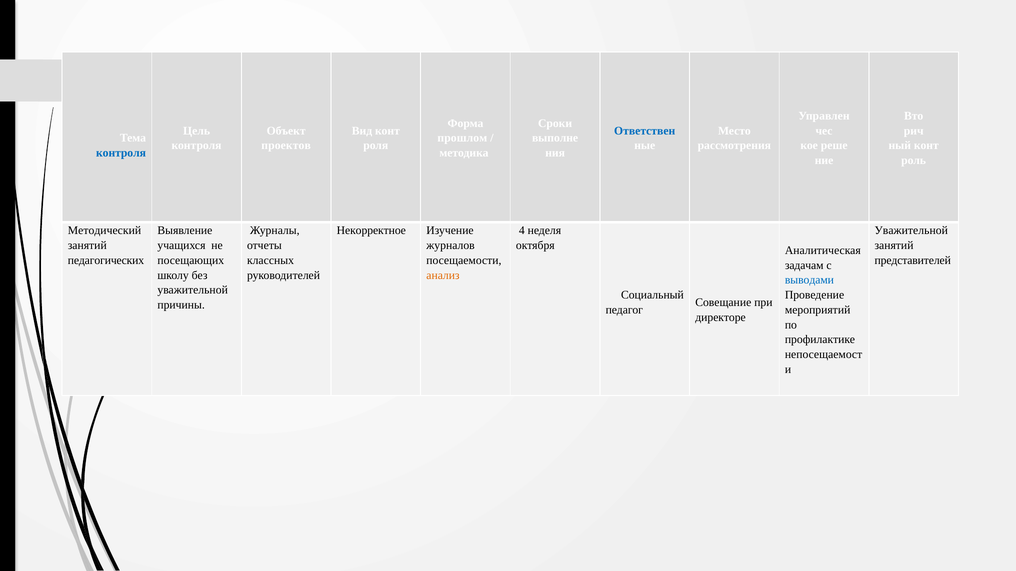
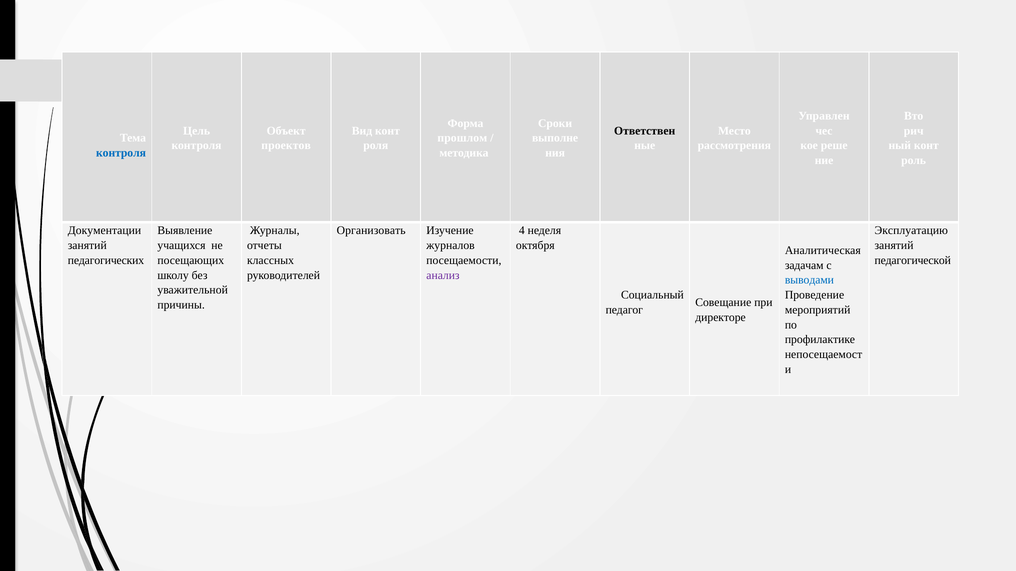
Ответствен colour: blue -> black
Методический: Методический -> Документации
Некорректное: Некорректное -> Организовать
Уважительной at (911, 231): Уважительной -> Эксплуатацию
представителей: представителей -> педагогической
анализ colour: orange -> purple
